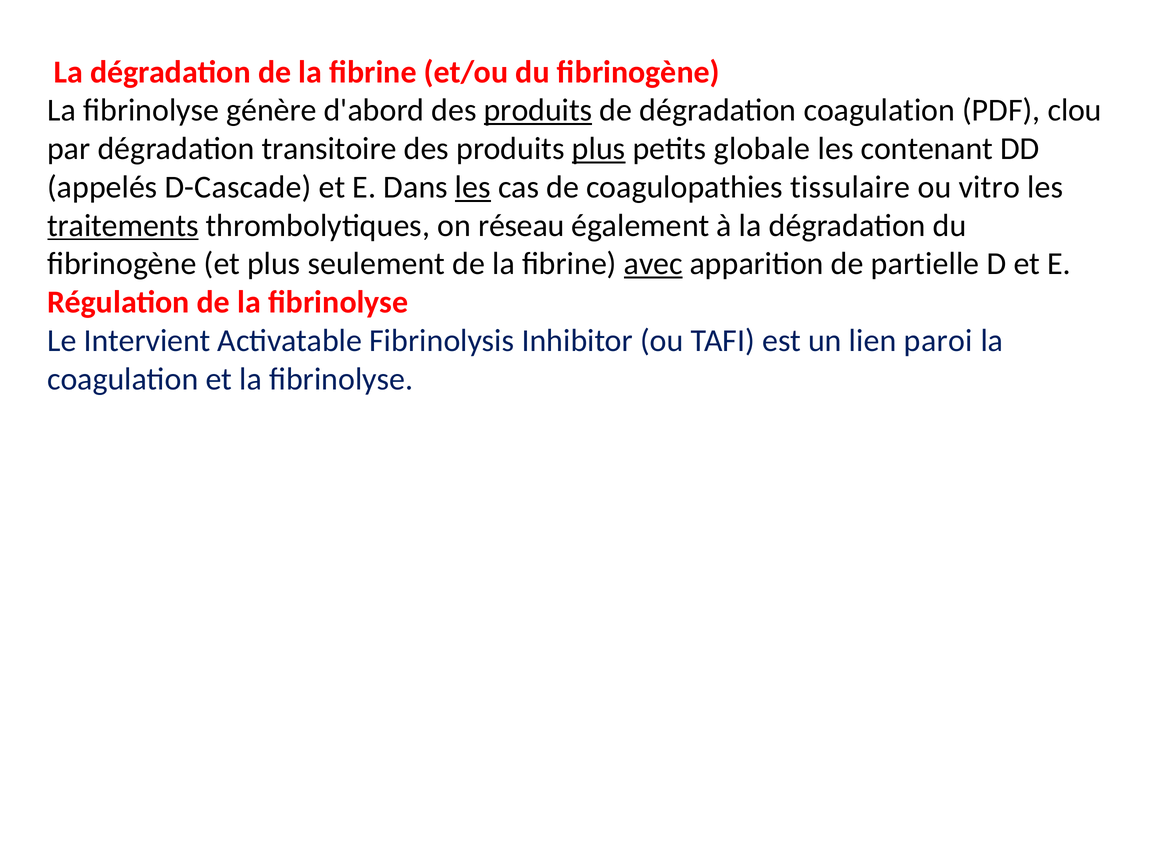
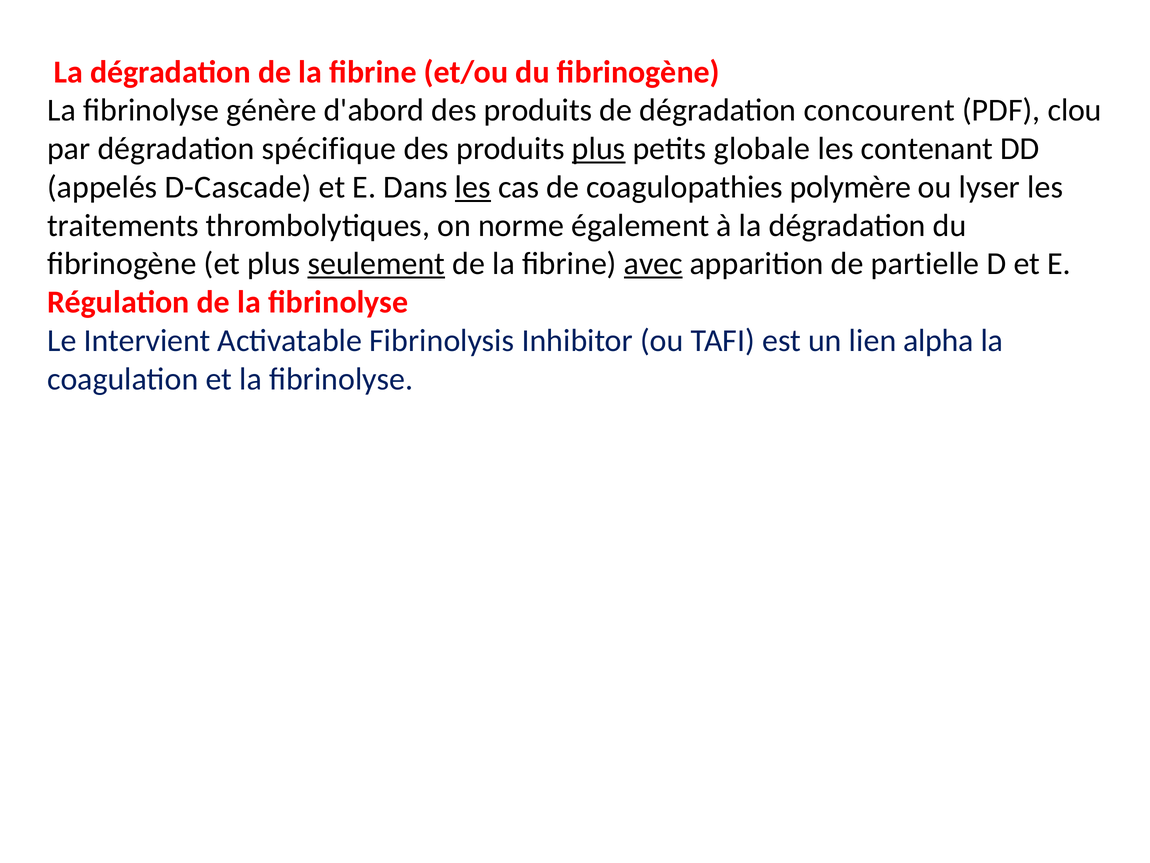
produits at (538, 110) underline: present -> none
dégradation coagulation: coagulation -> concourent
transitoire: transitoire -> spécifique
tissulaire: tissulaire -> polymère
vitro: vitro -> lyser
traitements underline: present -> none
réseau: réseau -> norme
seulement underline: none -> present
paroi: paroi -> alpha
